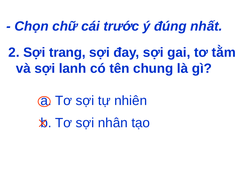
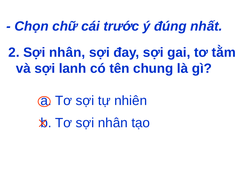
Sợi trang: trang -> nhân
